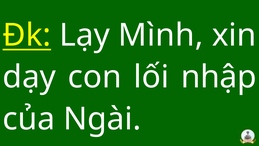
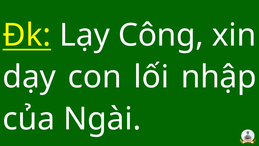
Mình: Mình -> Công
